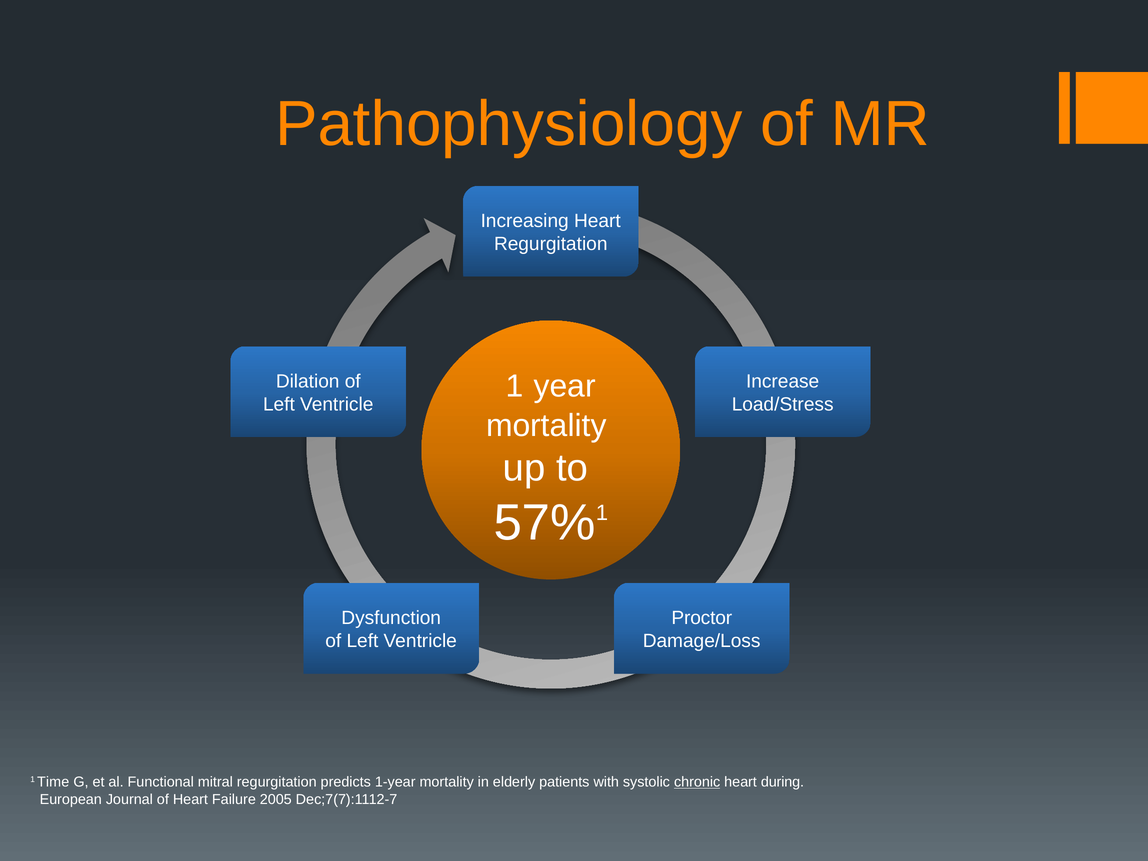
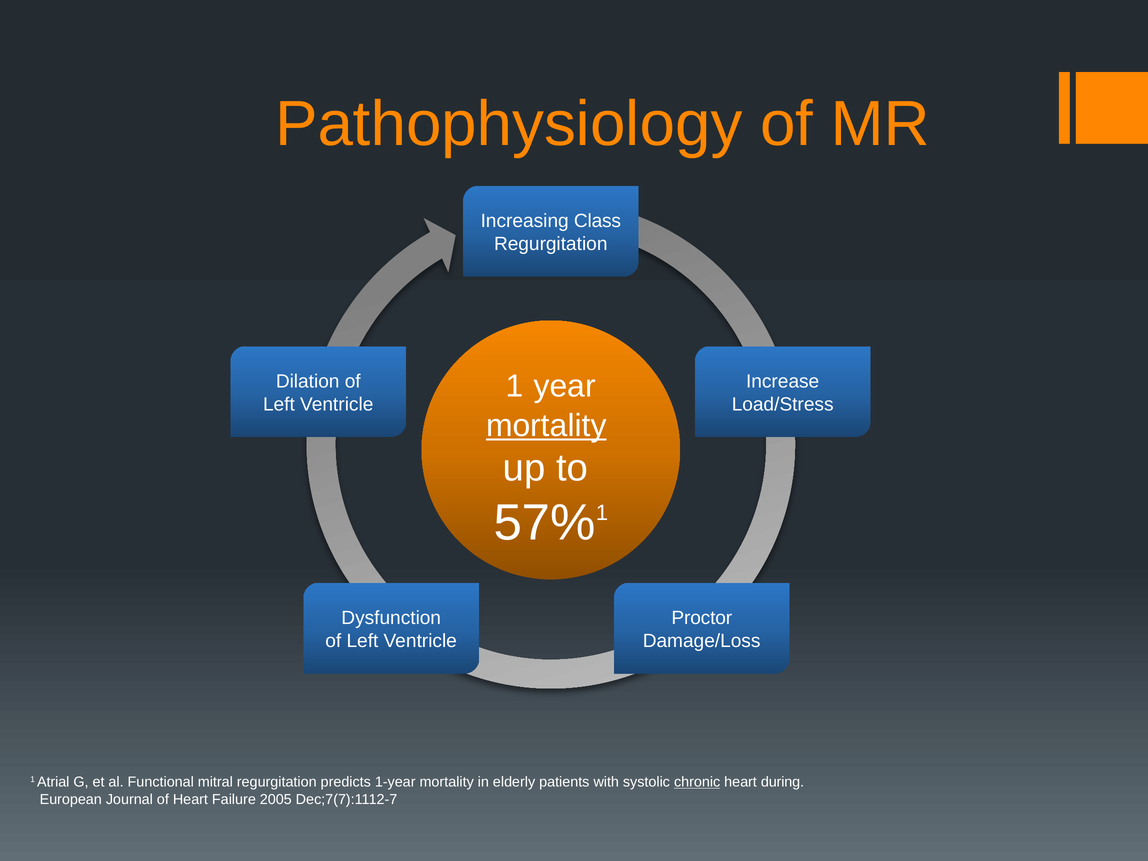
Increasing Heart: Heart -> Class
mortality at (546, 426) underline: none -> present
Time: Time -> Atrial
